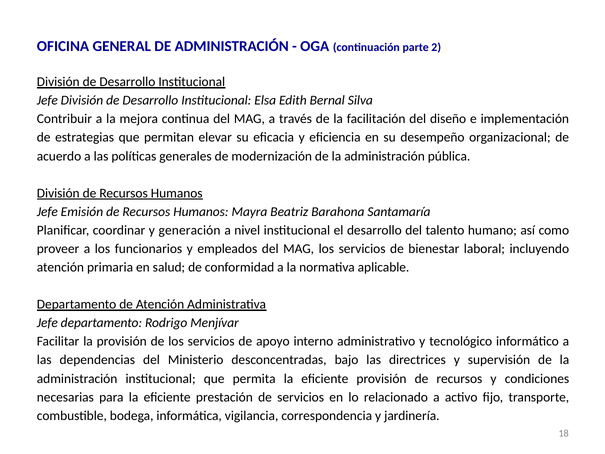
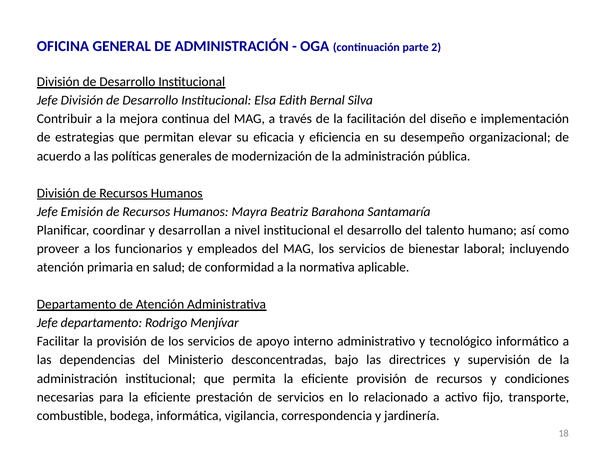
generación: generación -> desarrollan
